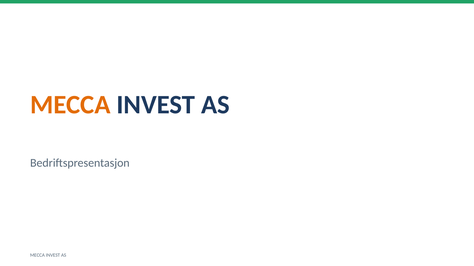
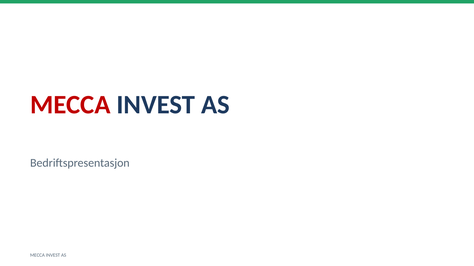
MECCA at (70, 105) colour: orange -> red
